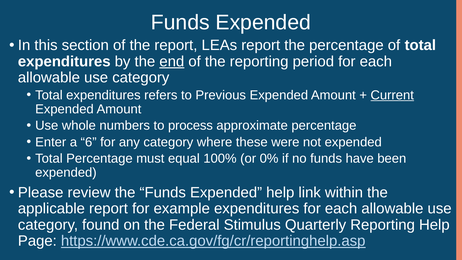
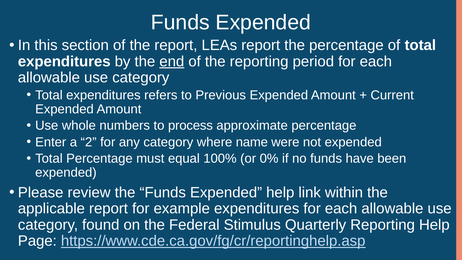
Current underline: present -> none
6: 6 -> 2
these: these -> name
